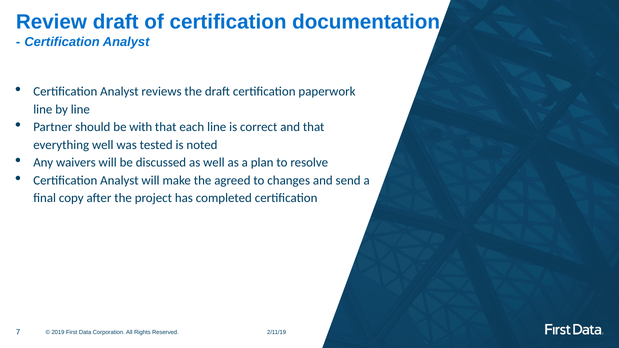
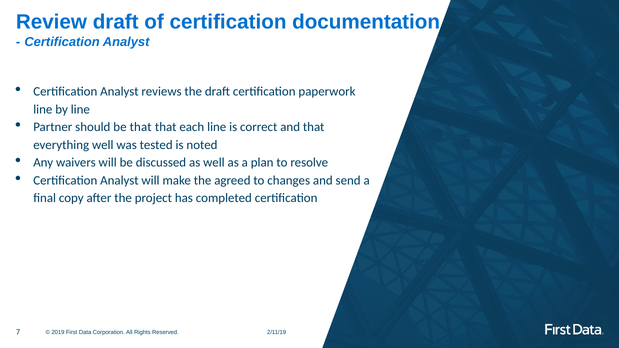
be with: with -> that
